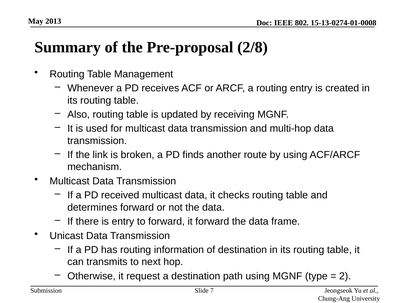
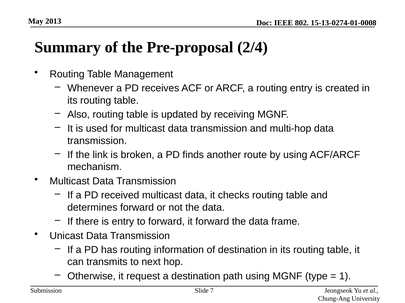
2/8: 2/8 -> 2/4
2: 2 -> 1
